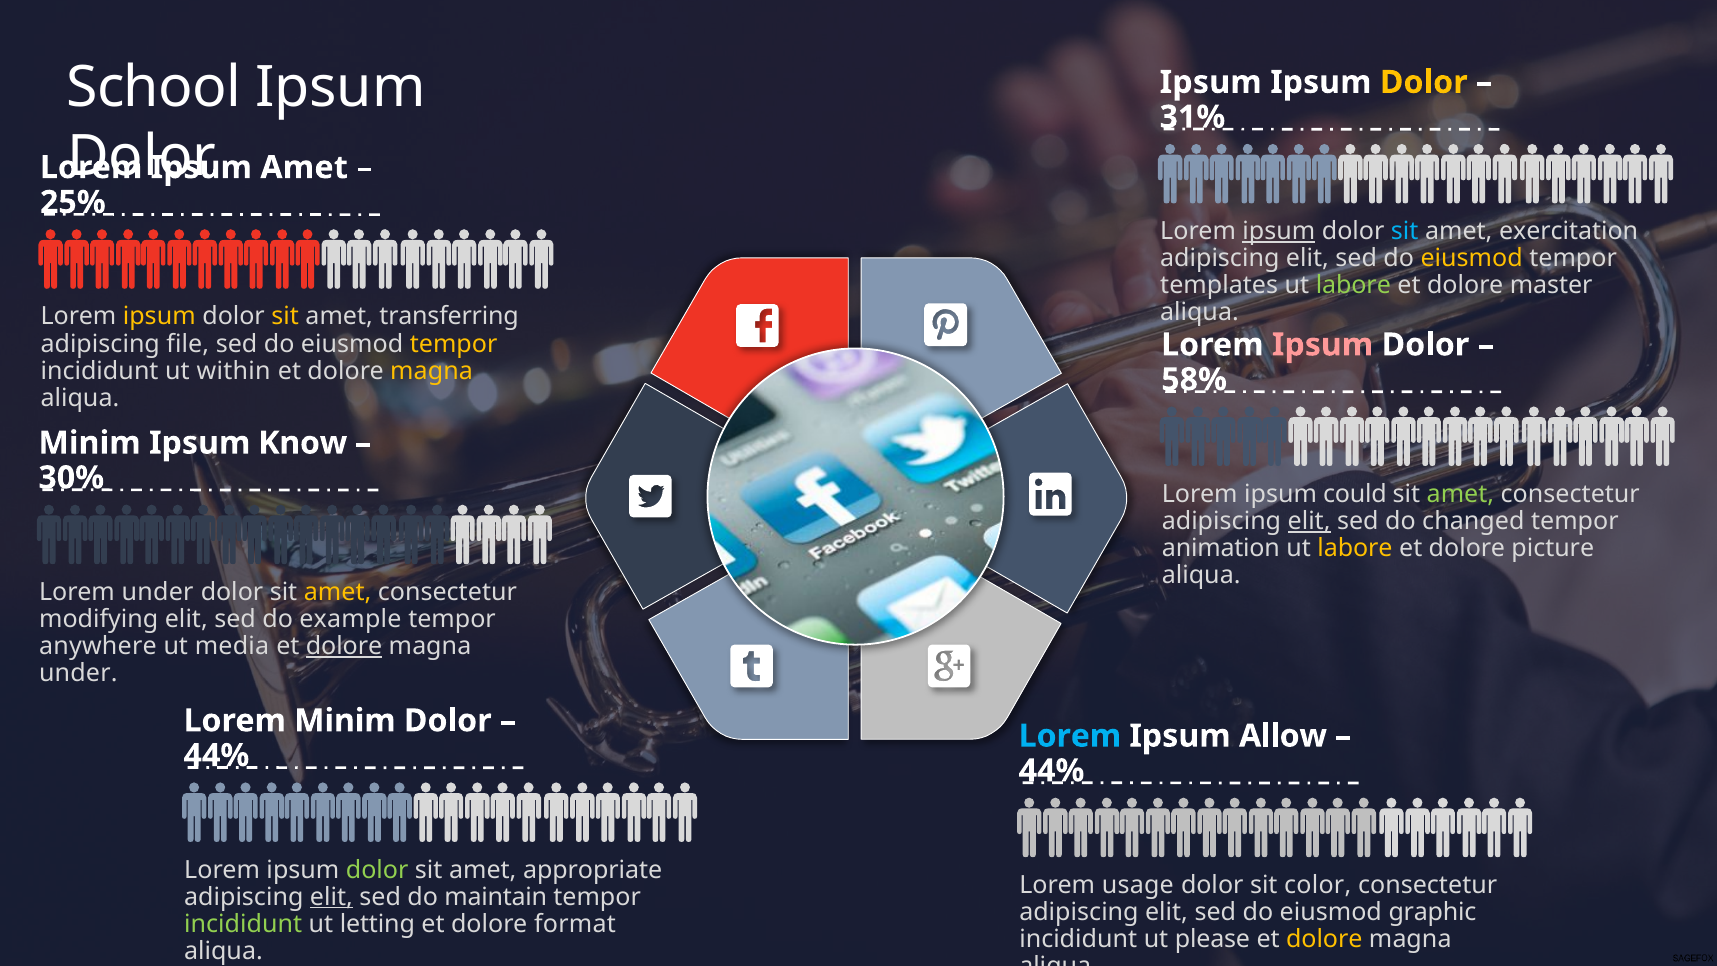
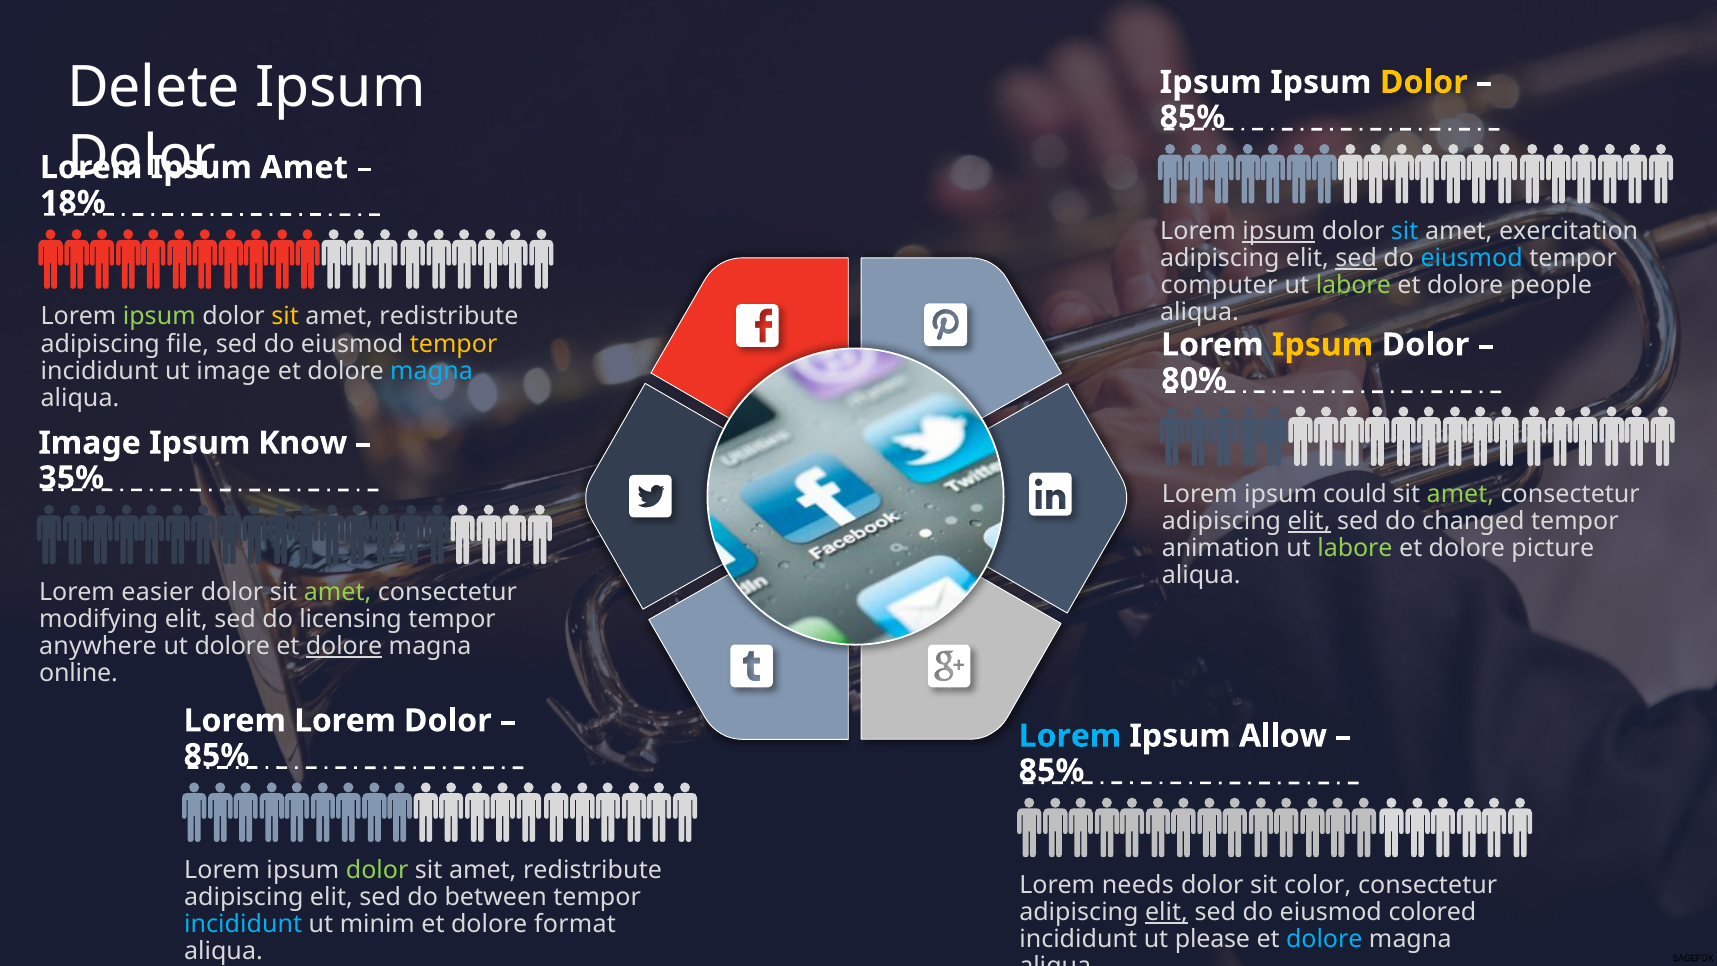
School: School -> Delete
31% at (1192, 117): 31% -> 85%
25%: 25% -> 18%
sed at (1356, 258) underline: none -> present
eiusmod at (1472, 258) colour: yellow -> light blue
templates: templates -> computer
master: master -> people
ipsum at (159, 317) colour: yellow -> light green
transferring at (449, 317): transferring -> redistribute
Ipsum at (1323, 345) colour: pink -> yellow
ut within: within -> image
magna at (432, 371) colour: yellow -> light blue
58%: 58% -> 80%
Minim at (90, 443): Minim -> Image
30%: 30% -> 35%
labore at (1355, 548) colour: yellow -> light green
Lorem under: under -> easier
amet at (338, 592) colour: yellow -> light green
example: example -> licensing
ut media: media -> dolore
under at (78, 673): under -> online
Lorem Minim: Minim -> Lorem
44% at (216, 755): 44% -> 85%
44% at (1052, 771): 44% -> 85%
appropriate at (593, 870): appropriate -> redistribute
usage: usage -> needs
elit at (331, 897) underline: present -> none
maintain: maintain -> between
elit at (1167, 912) underline: none -> present
graphic: graphic -> colored
incididunt at (243, 924) colour: light green -> light blue
letting: letting -> minim
dolore at (1324, 939) colour: yellow -> light blue
